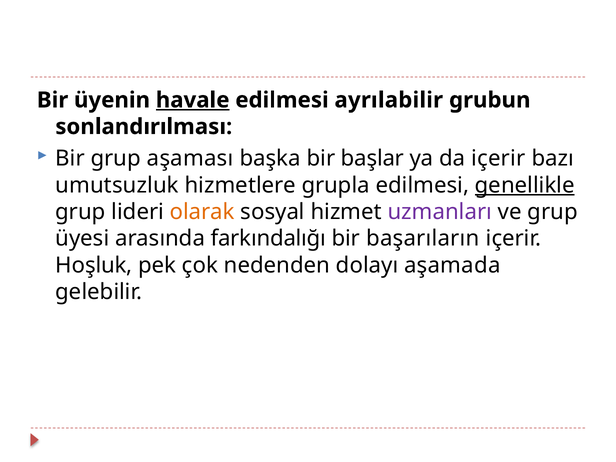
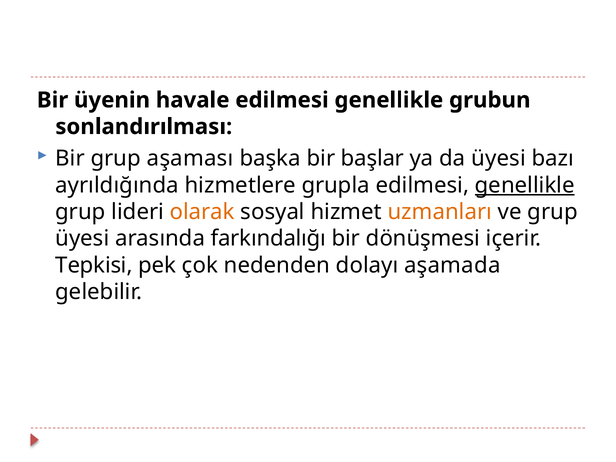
havale underline: present -> none
ayrılabilir at (389, 100): ayrılabilir -> genellikle
da içerir: içerir -> üyesi
umutsuzluk: umutsuzluk -> ayrıldığında
uzmanları colour: purple -> orange
başarıların: başarıların -> dönüşmesi
Hoşluk: Hoşluk -> Tepkisi
